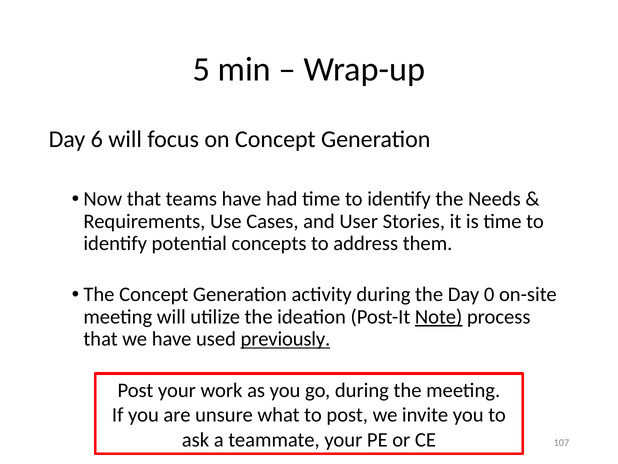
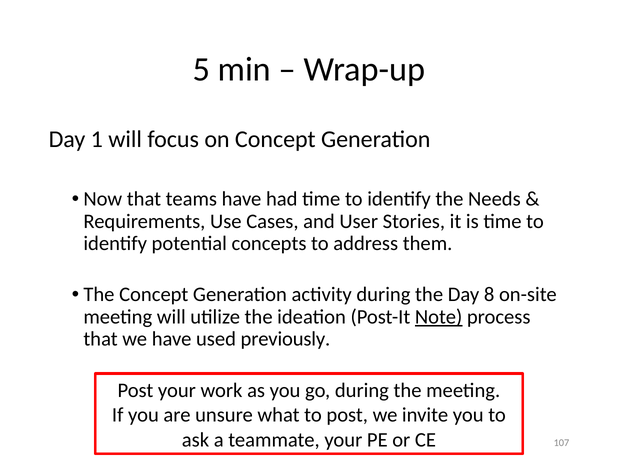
6: 6 -> 1
0: 0 -> 8
previously underline: present -> none
